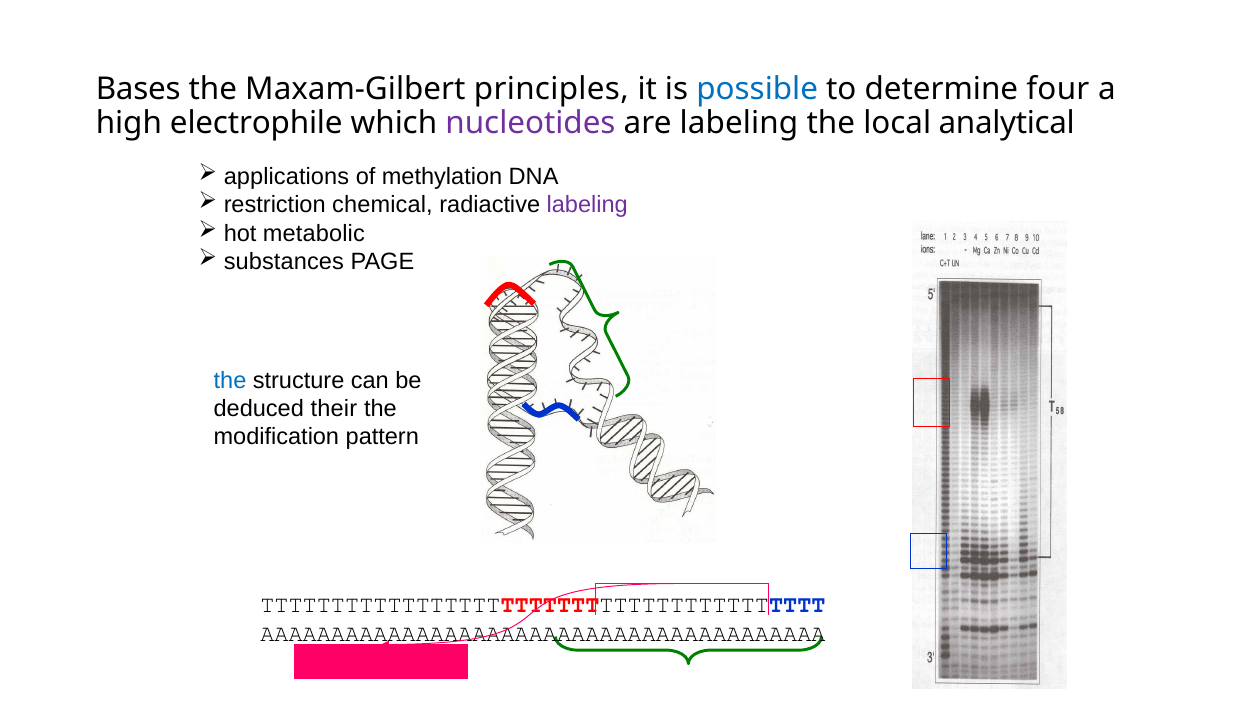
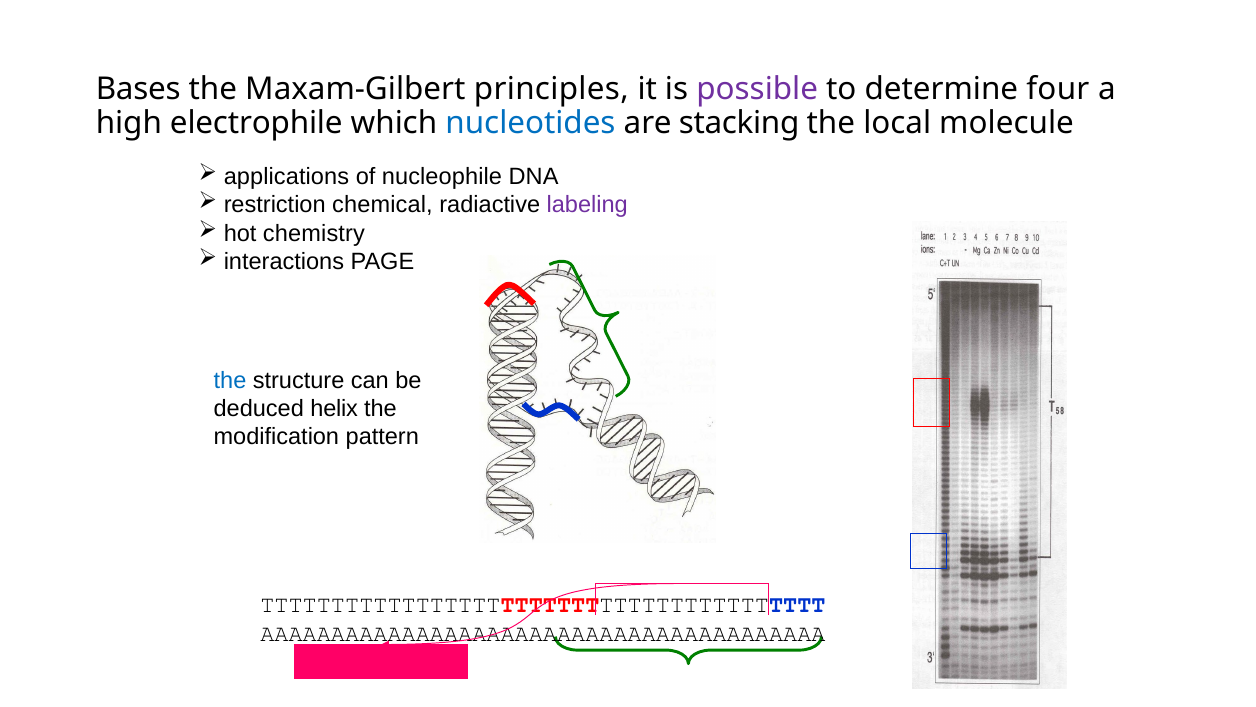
possible colour: blue -> purple
nucleotides colour: purple -> blue
are labeling: labeling -> stacking
analytical: analytical -> molecule
methylation: methylation -> nucleophile
metabolic: metabolic -> chemistry
substances: substances -> interactions
their: their -> helix
